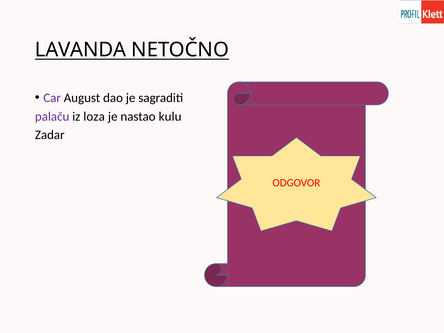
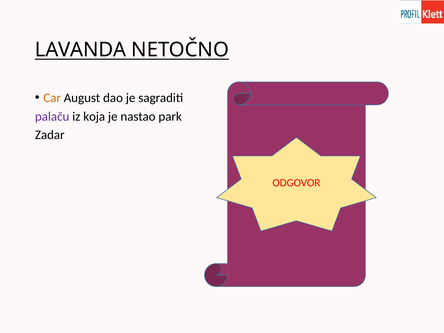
Car at (52, 98) colour: purple -> orange
loza: loza -> koja
kulu: kulu -> park
